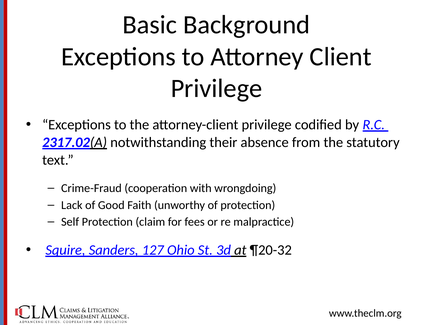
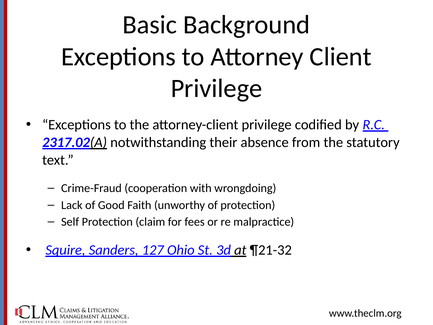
¶20-32: ¶20-32 -> ¶21-32
